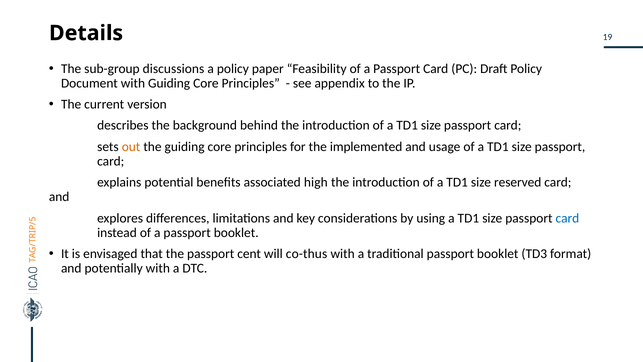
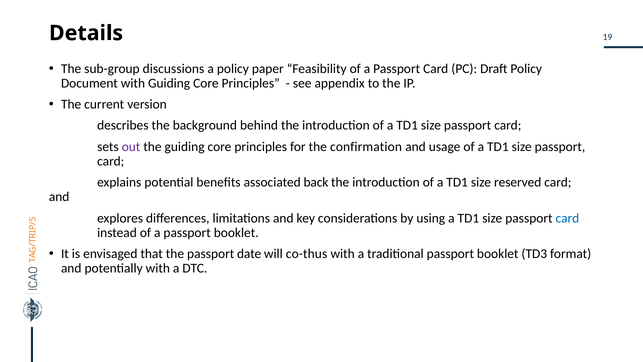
out colour: orange -> purple
implemented: implemented -> confirmation
high: high -> back
cent: cent -> date
